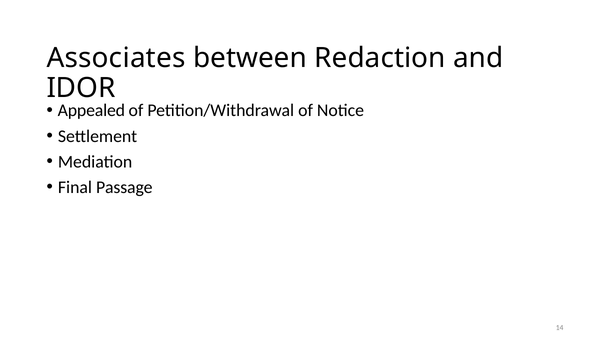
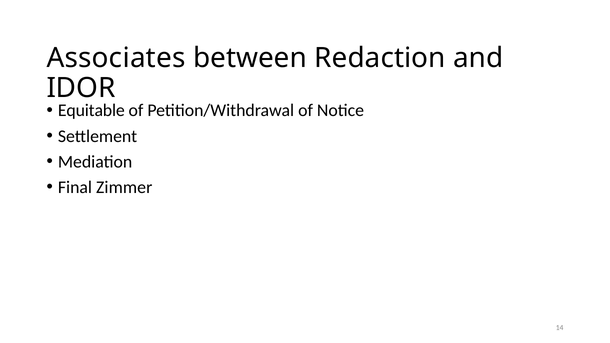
Appealed: Appealed -> Equitable
Passage: Passage -> Zimmer
